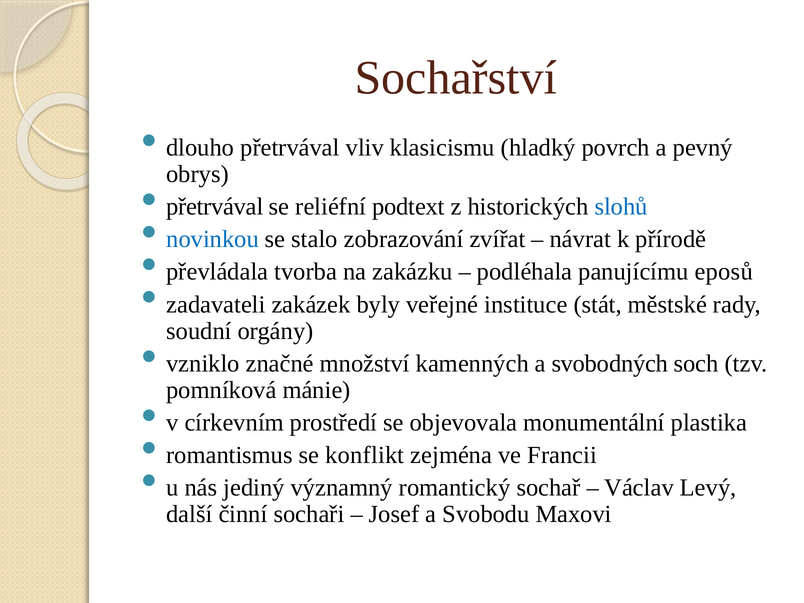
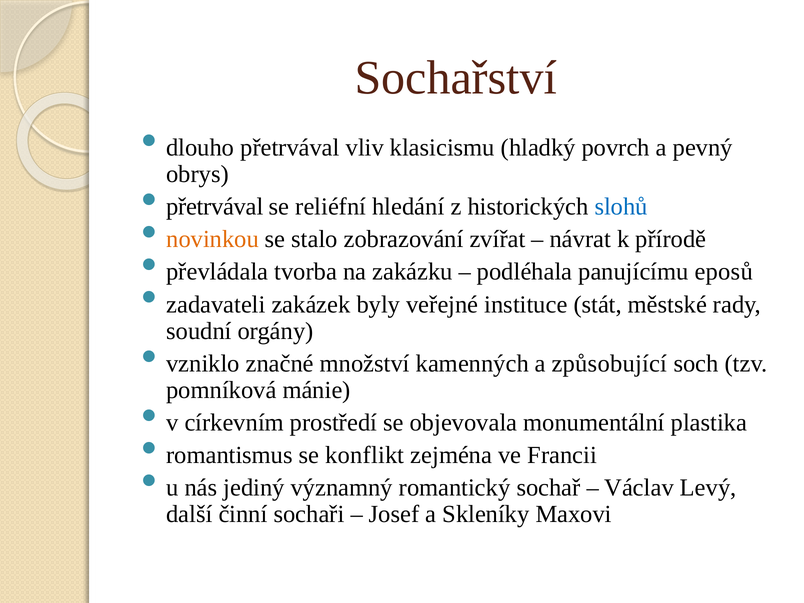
podtext: podtext -> hledání
novinkou colour: blue -> orange
svobodných: svobodných -> způsobující
Svobodu: Svobodu -> Skleníky
